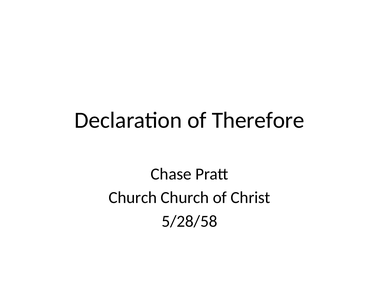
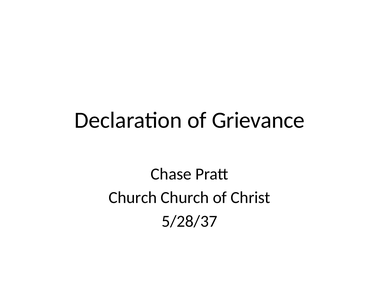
Therefore: Therefore -> Grievance
5/28/58: 5/28/58 -> 5/28/37
